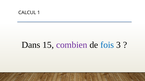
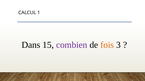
fois colour: blue -> orange
